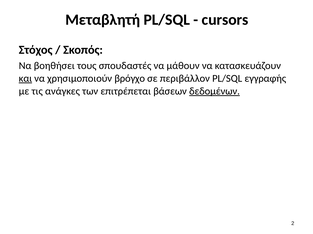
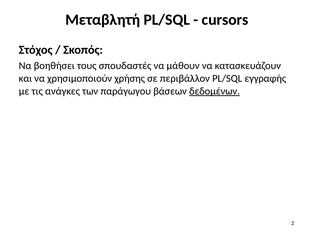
και underline: present -> none
βρόγχο: βρόγχο -> χρήσης
επιτρέπεται: επιτρέπεται -> παράγωγου
